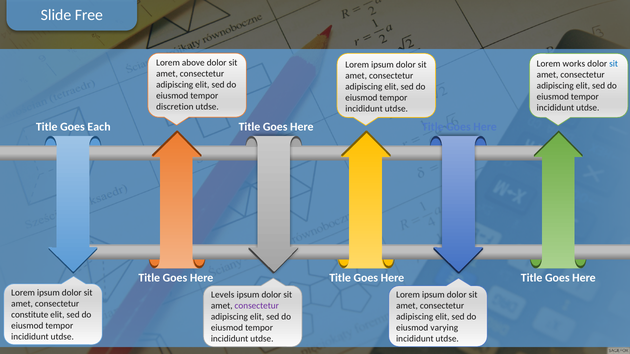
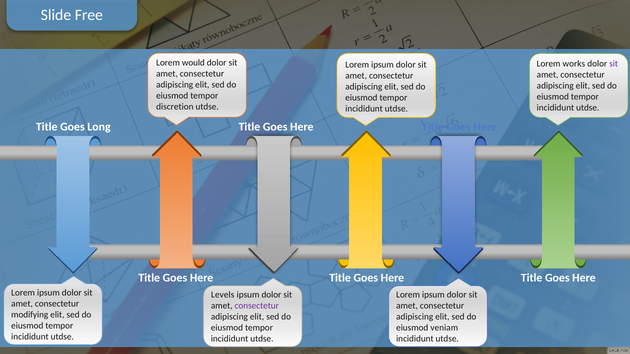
above: above -> would
sit at (614, 64) colour: blue -> purple
Each: Each -> Long
constitute: constitute -> modifying
varying: varying -> veniam
